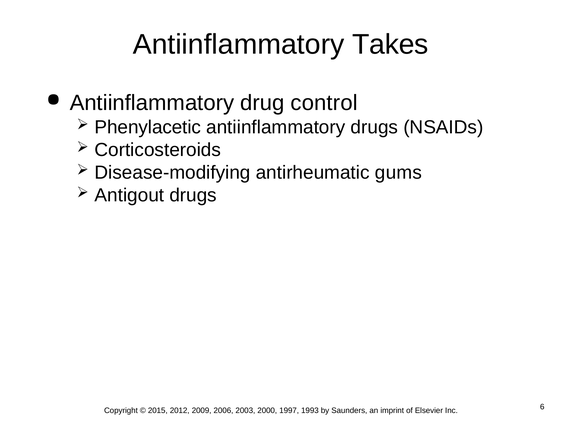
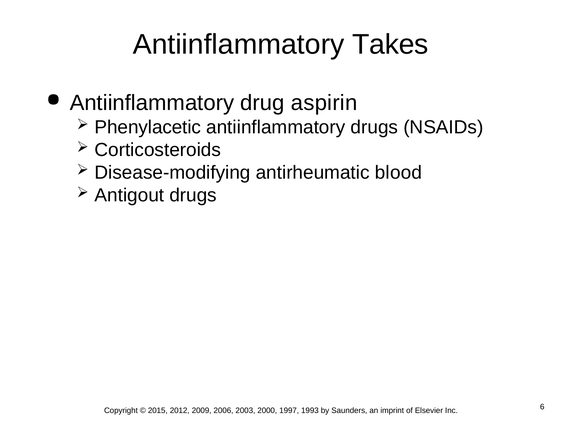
control: control -> aspirin
gums: gums -> blood
